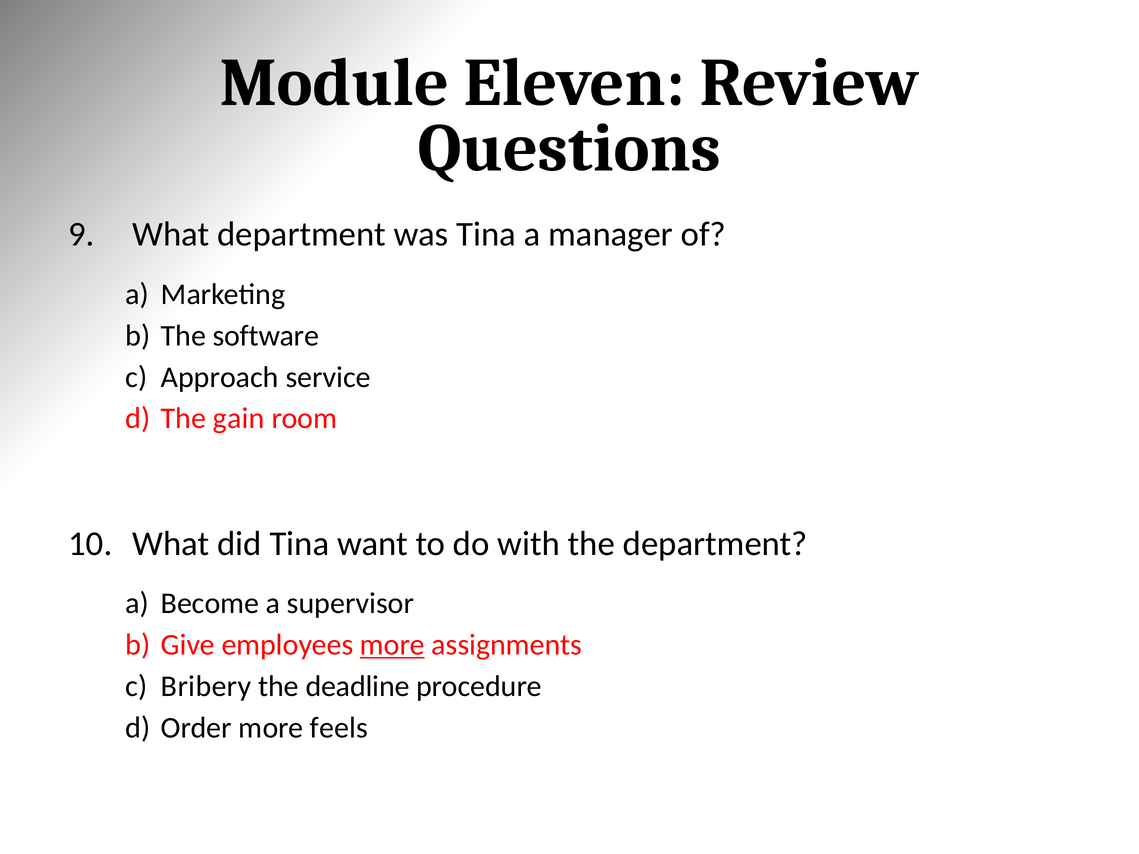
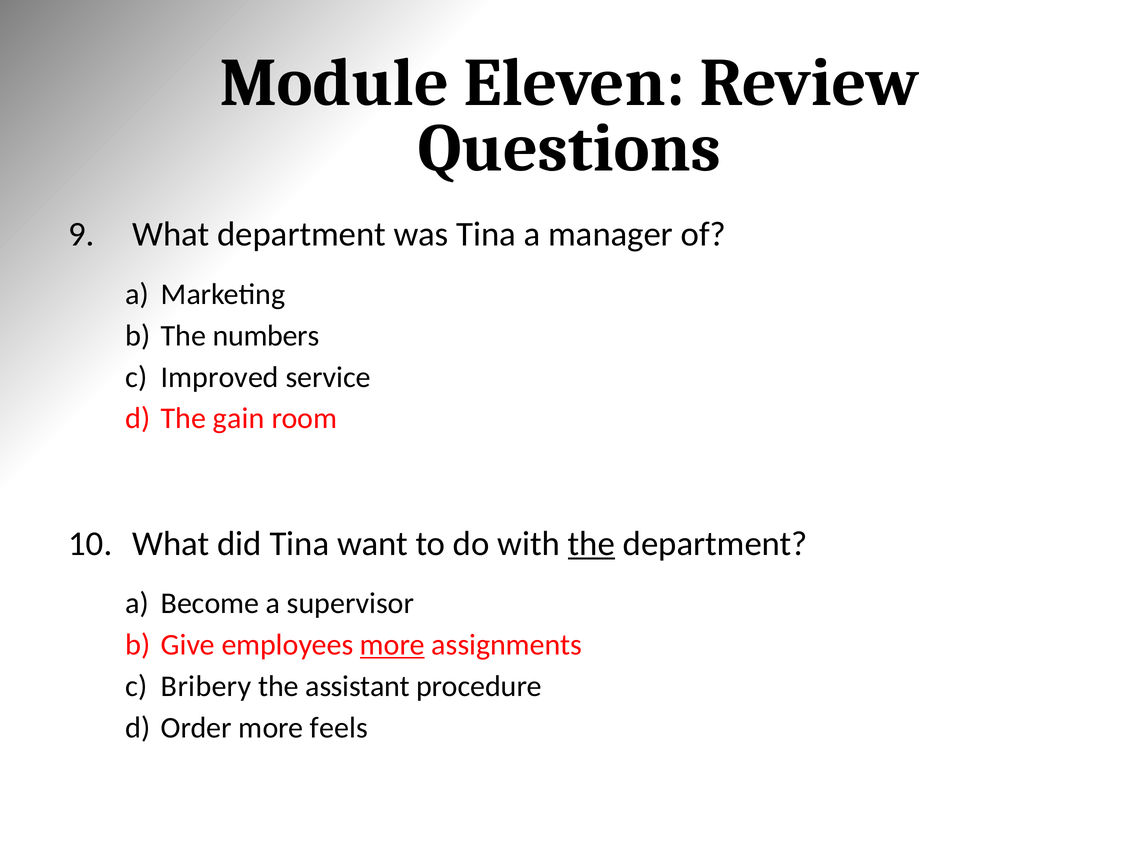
software: software -> numbers
Approach: Approach -> Improved
the at (591, 544) underline: none -> present
deadline: deadline -> assistant
